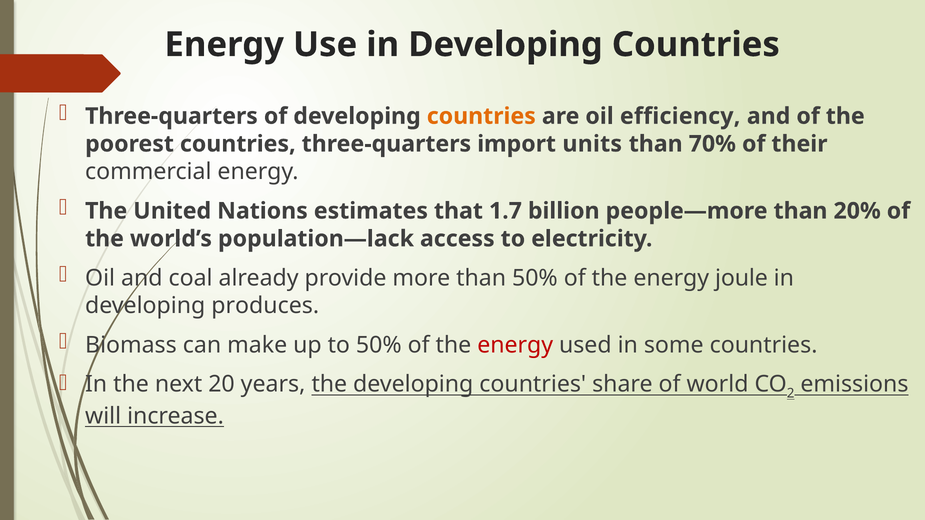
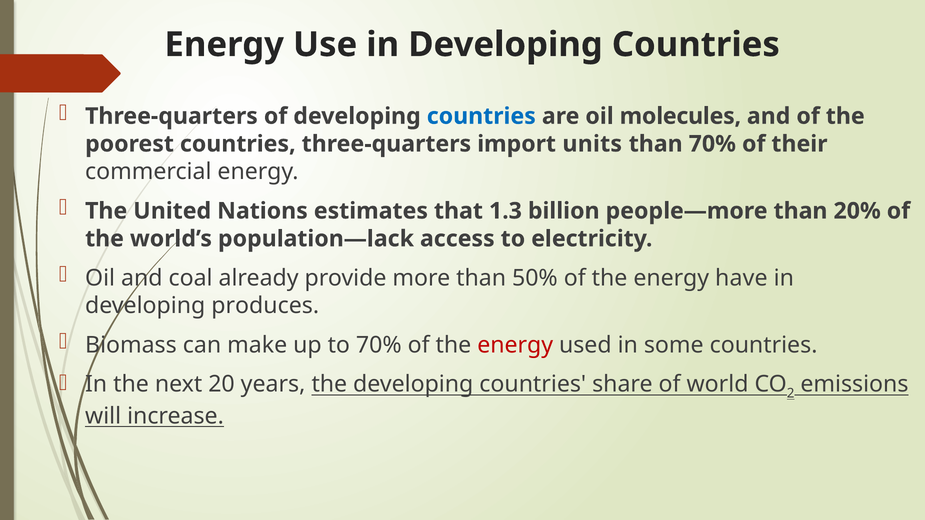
countries at (481, 116) colour: orange -> blue
efficiency: efficiency -> molecules
1.7: 1.7 -> 1.3
joule: joule -> have
to 50%: 50% -> 70%
